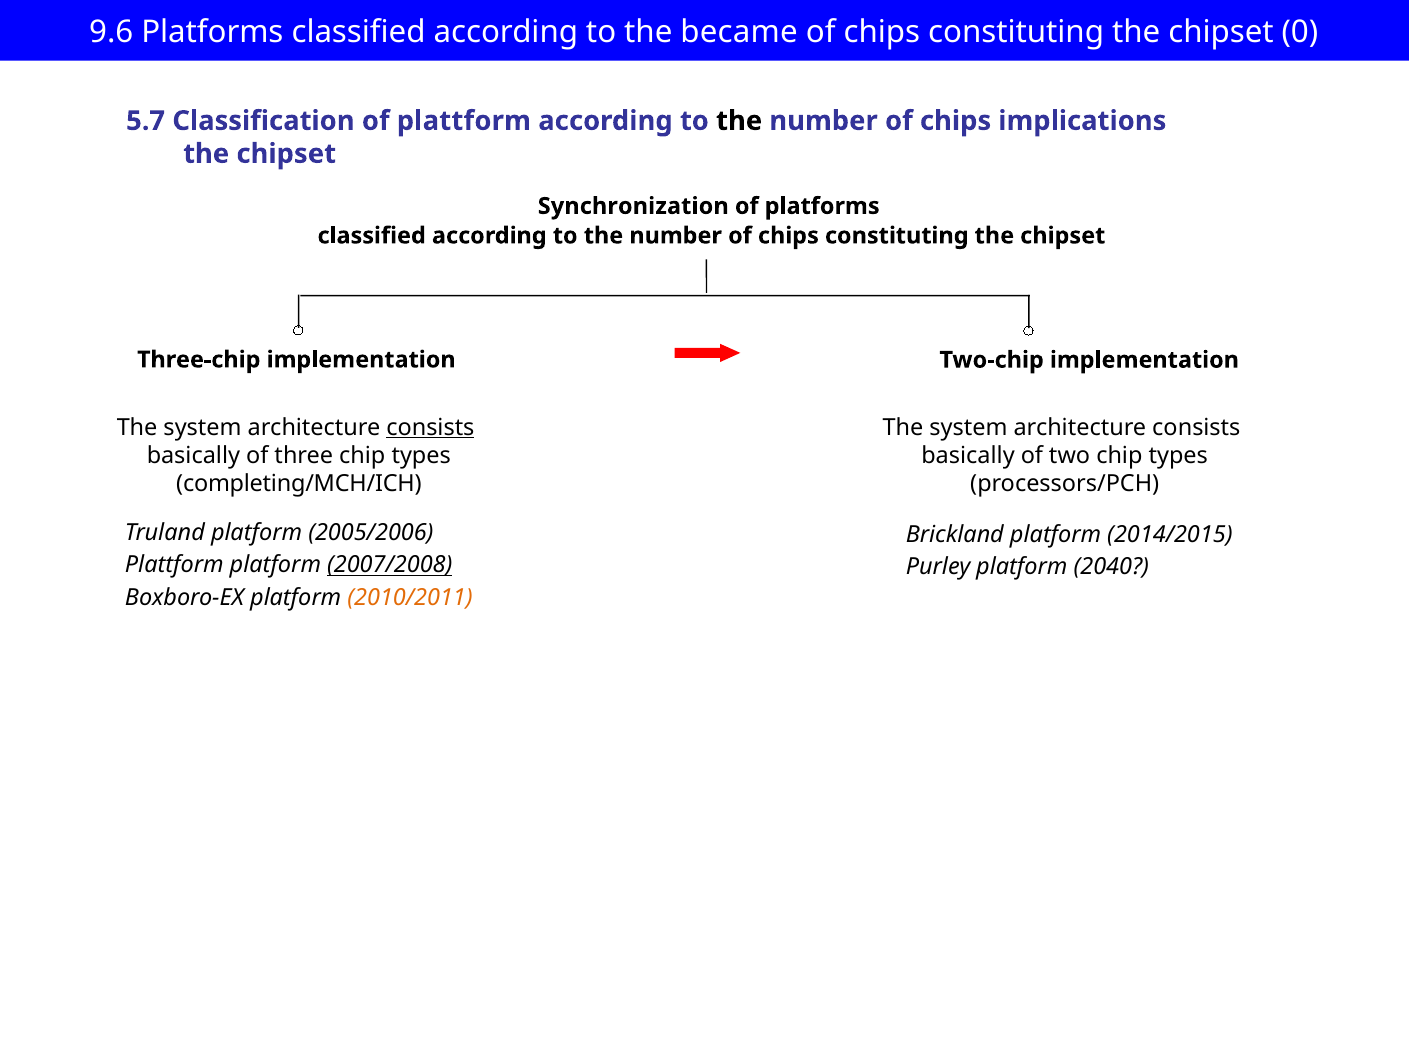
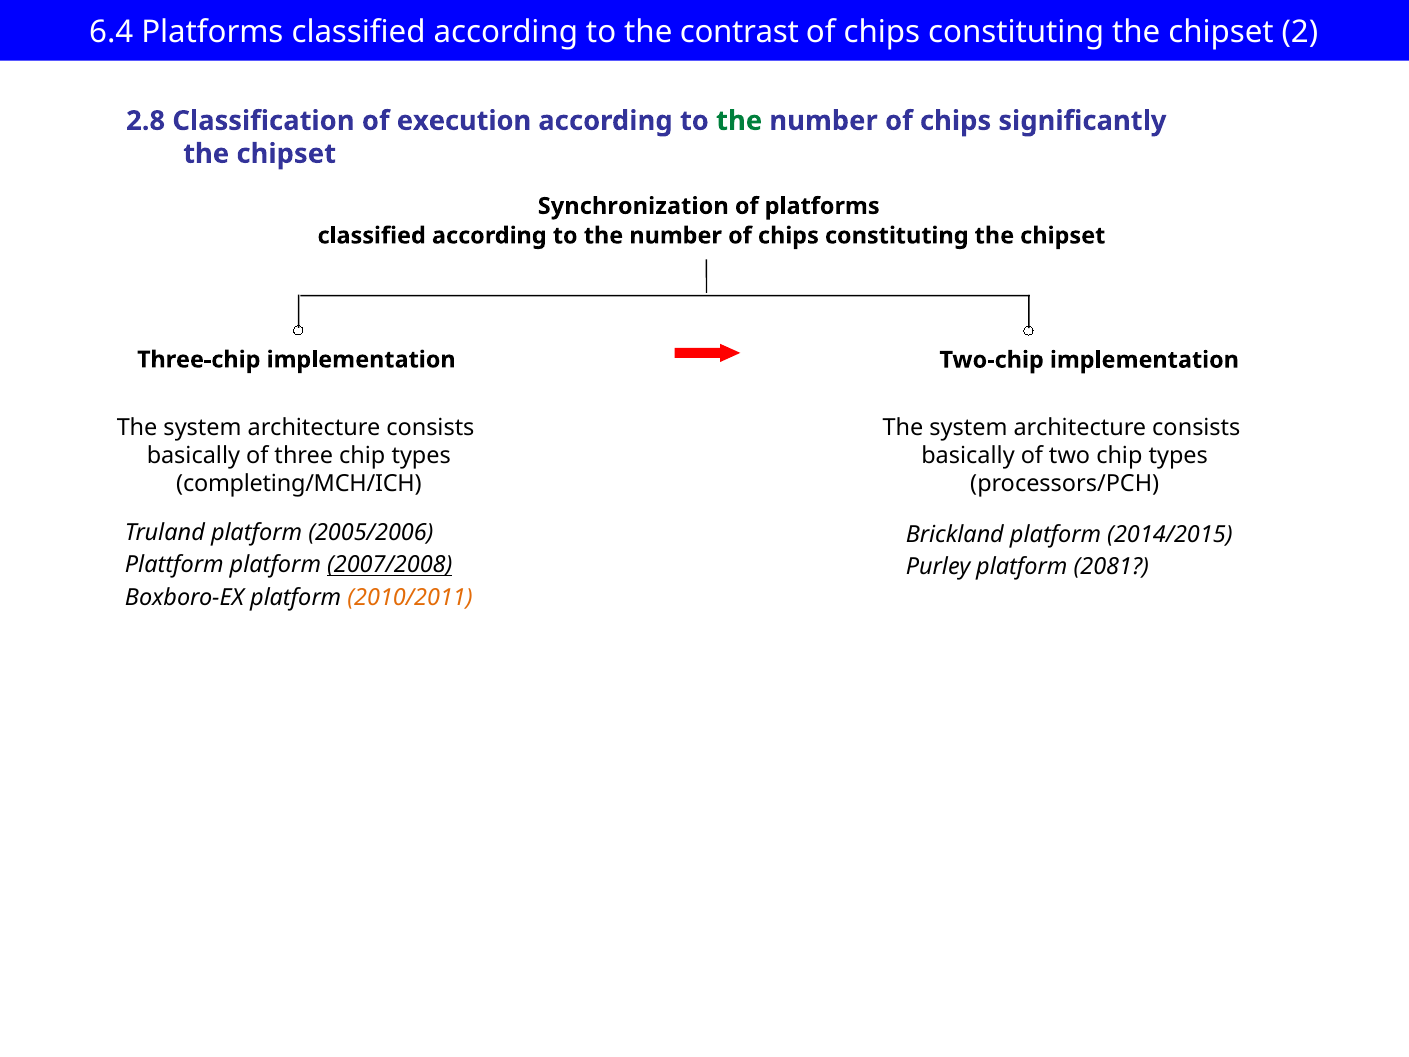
9.6: 9.6 -> 6.4
became: became -> contrast
0: 0 -> 2
5.7: 5.7 -> 2.8
of plattform: plattform -> execution
the at (739, 121) colour: black -> green
implications: implications -> significantly
consists at (430, 427) underline: present -> none
2040: 2040 -> 2081
